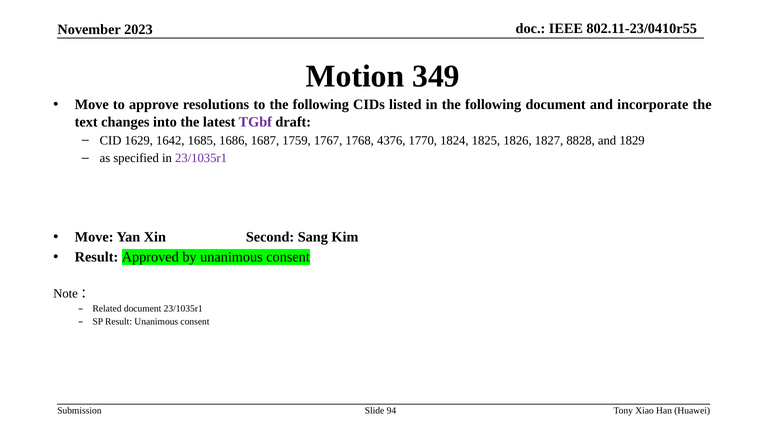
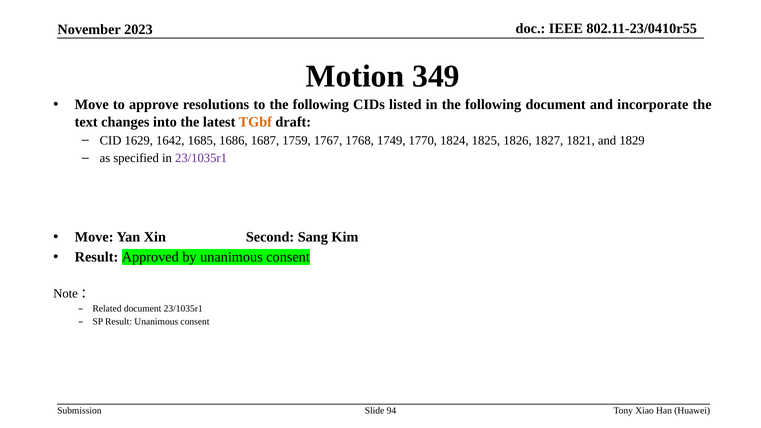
TGbf colour: purple -> orange
4376: 4376 -> 1749
8828: 8828 -> 1821
